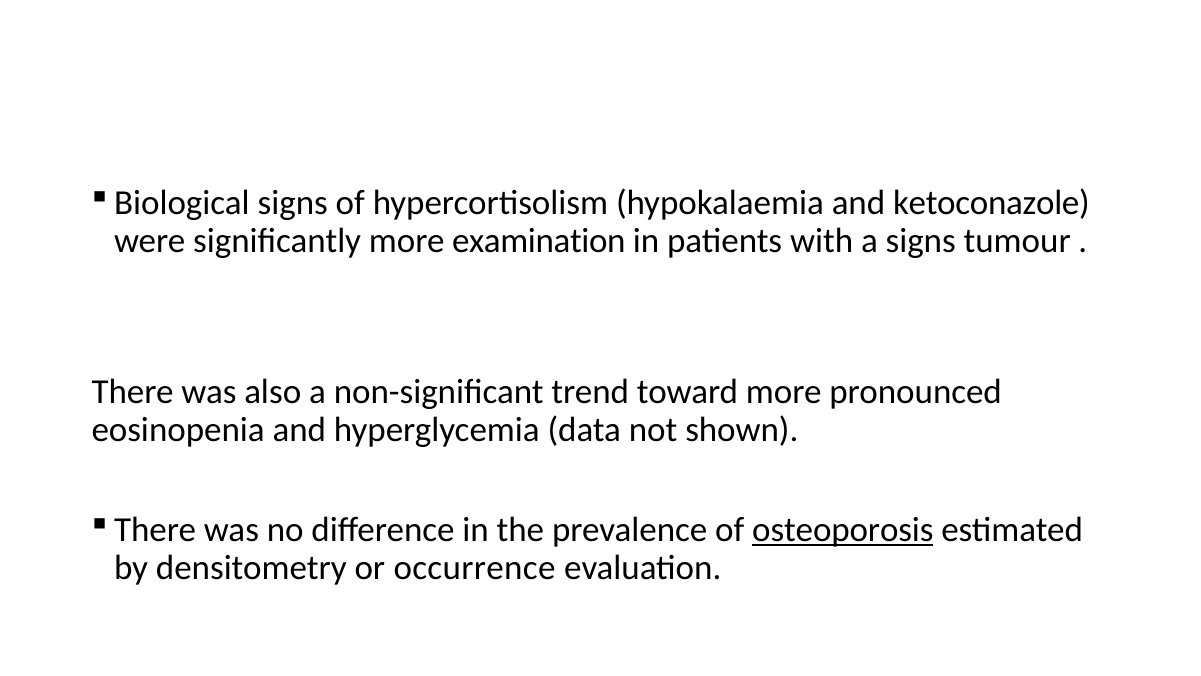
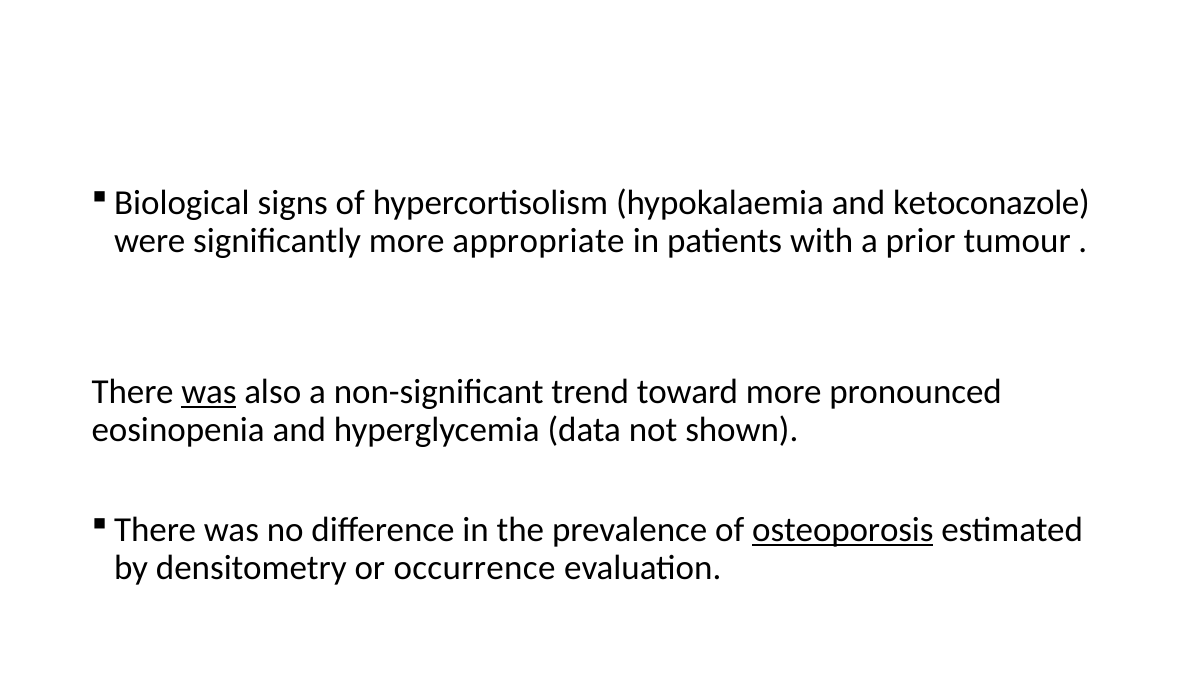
examination: examination -> appropriate
a signs: signs -> prior
was at (209, 392) underline: none -> present
